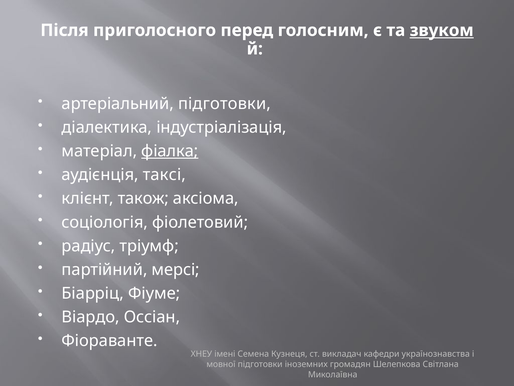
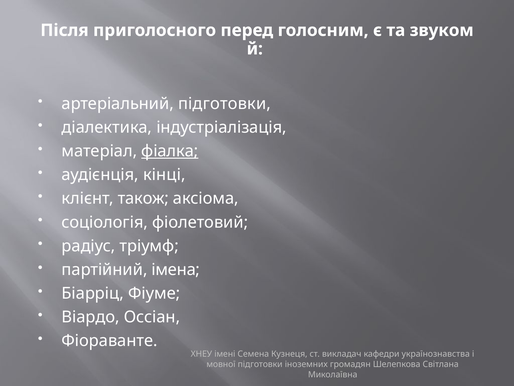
звуком underline: present -> none
таксі: таксі -> кінці
мерсі: мерсі -> імена
